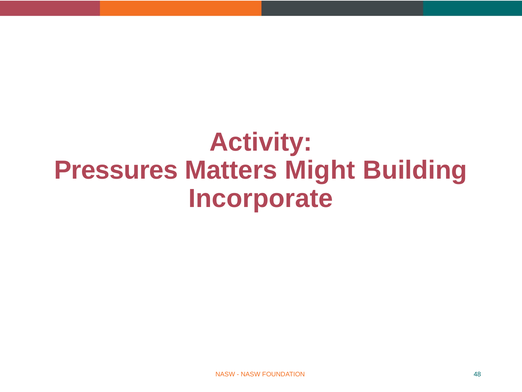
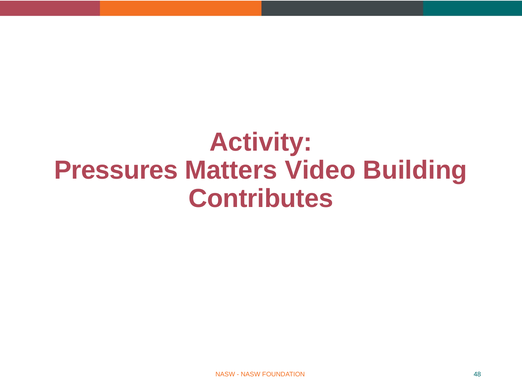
Might: Might -> Video
Incorporate: Incorporate -> Contributes
